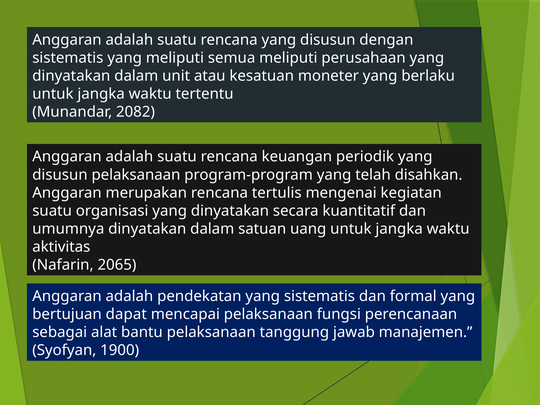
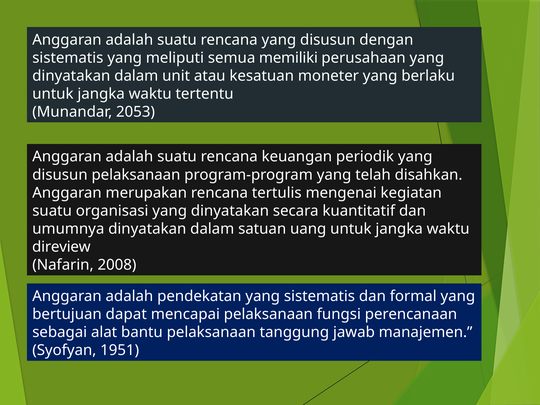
semua meliputi: meliputi -> memiliki
2082: 2082 -> 2053
aktivitas: aktivitas -> direview
2065: 2065 -> 2008
1900: 1900 -> 1951
